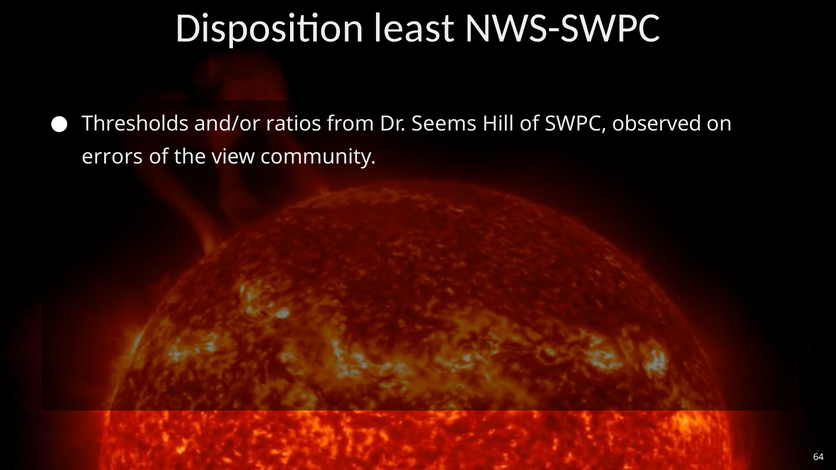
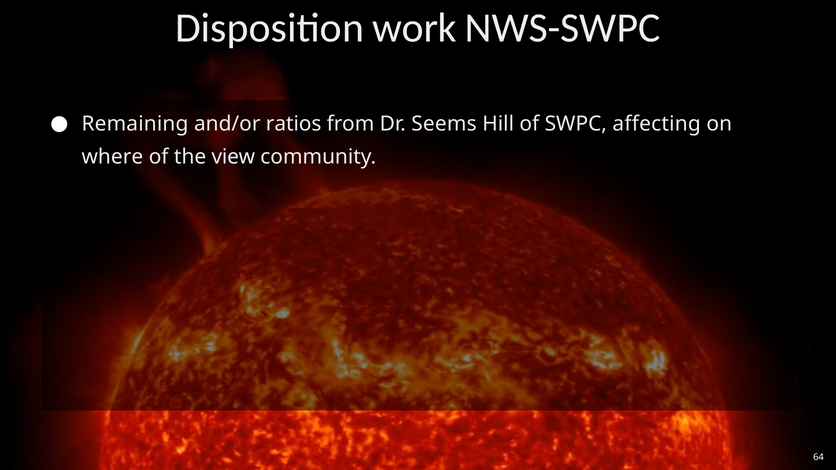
least: least -> work
Thresholds: Thresholds -> Remaining
observed: observed -> affecting
errors: errors -> where
